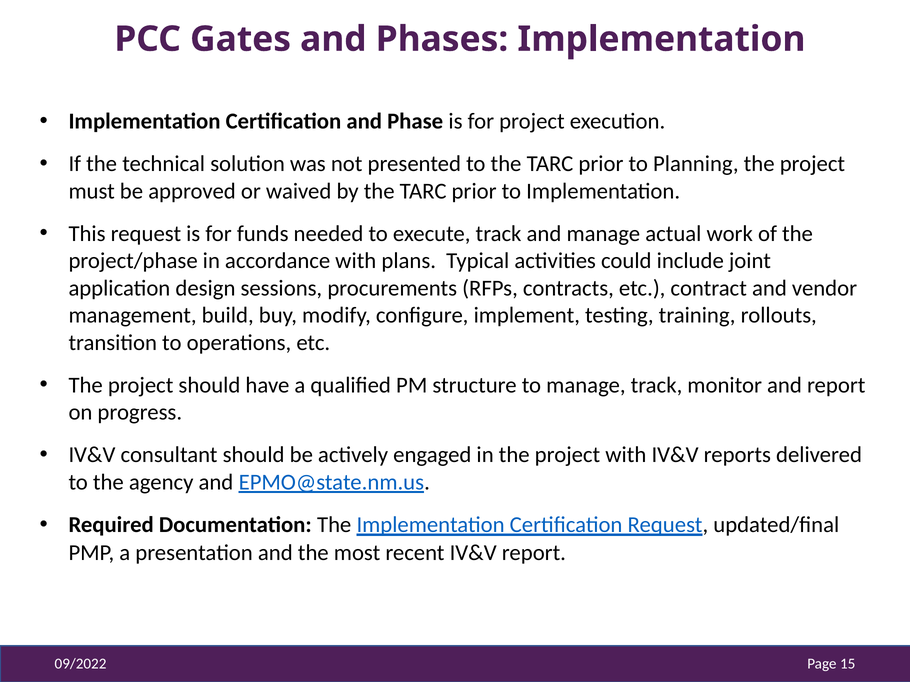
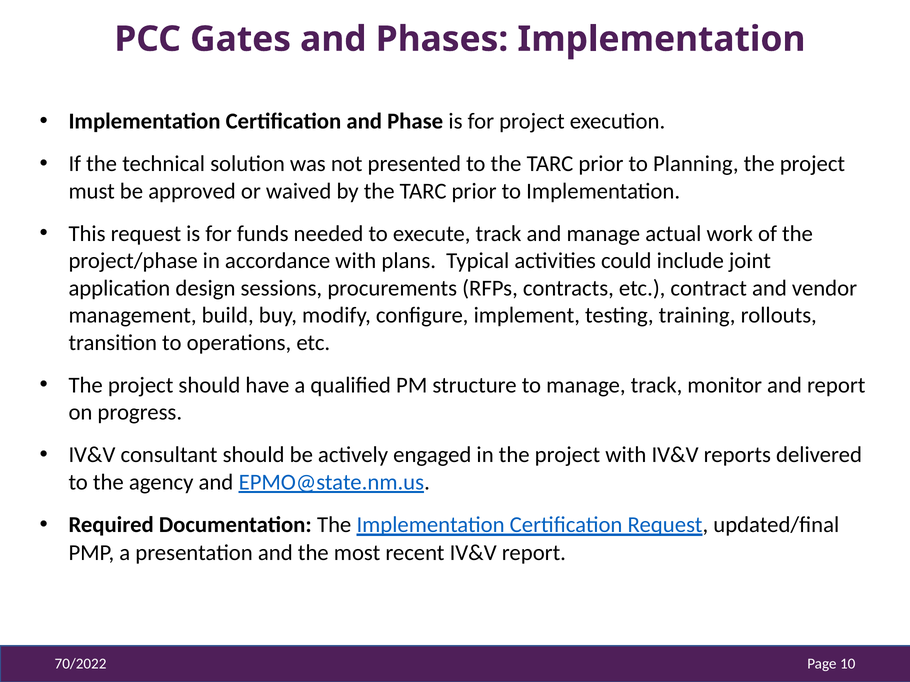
09/2022: 09/2022 -> 70/2022
15: 15 -> 10
